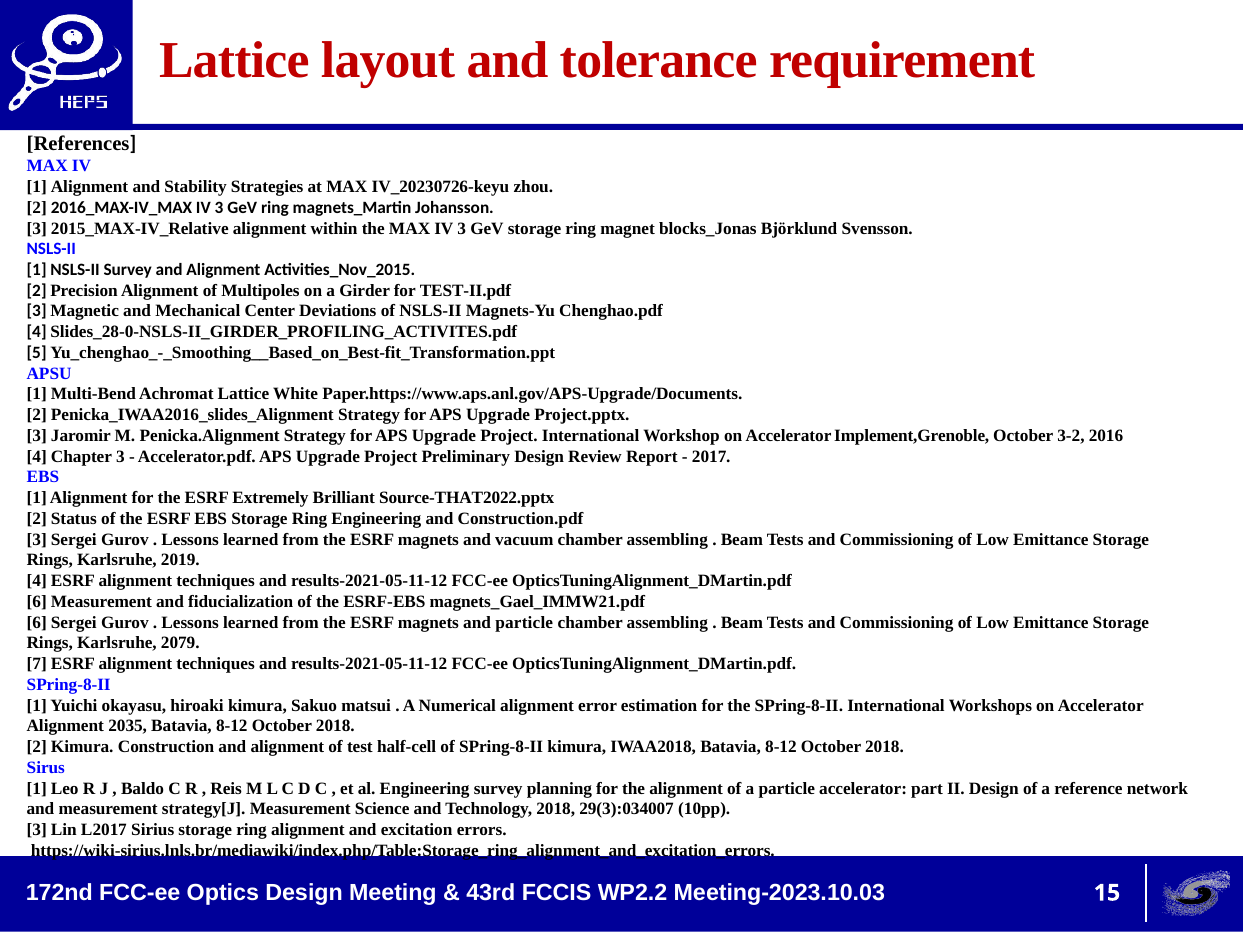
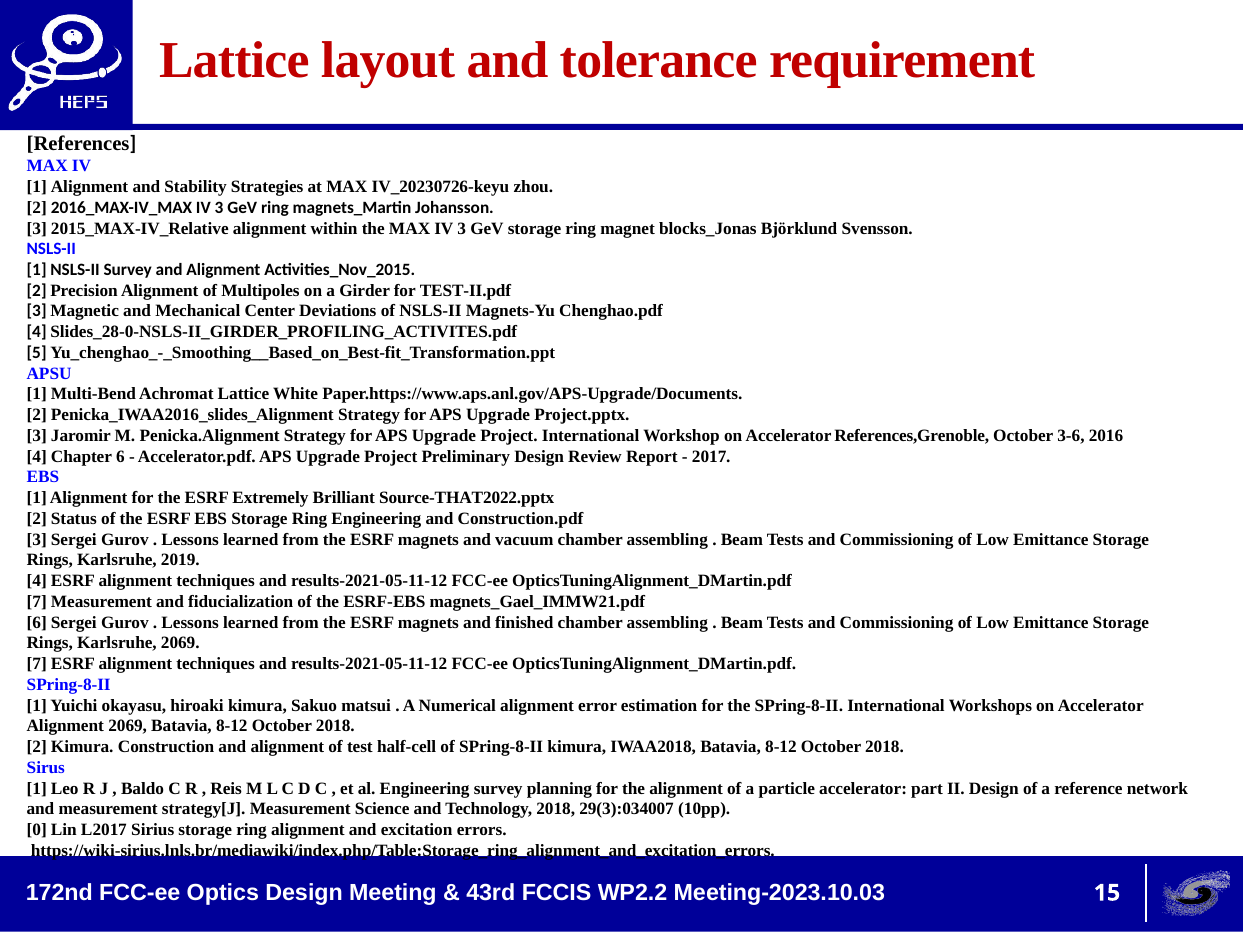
Implement,Grenoble: Implement,Grenoble -> References,Grenoble
3-2: 3-2 -> 3-6
Chapter 3: 3 -> 6
6 at (37, 602): 6 -> 7
and particle: particle -> finished
Karlsruhe 2079: 2079 -> 2069
Alignment 2035: 2035 -> 2069
3 at (37, 830): 3 -> 0
